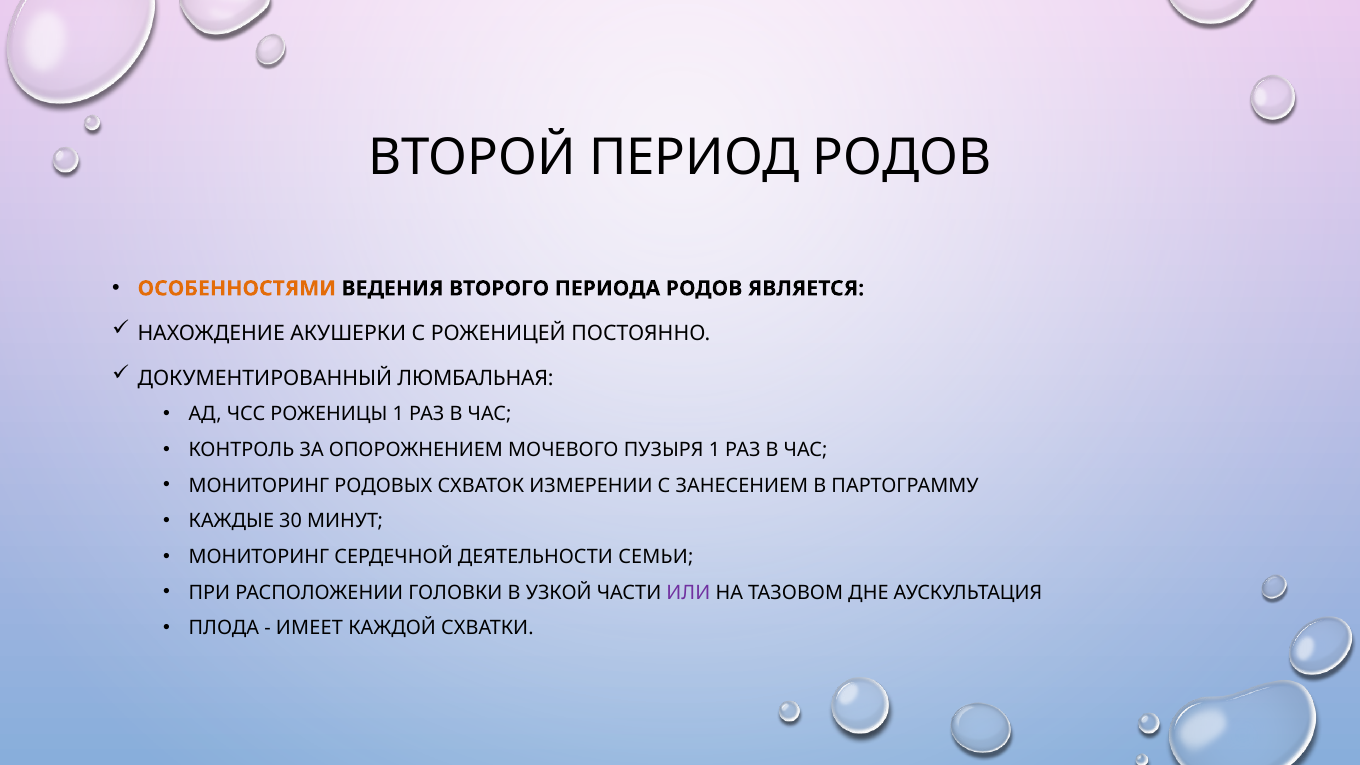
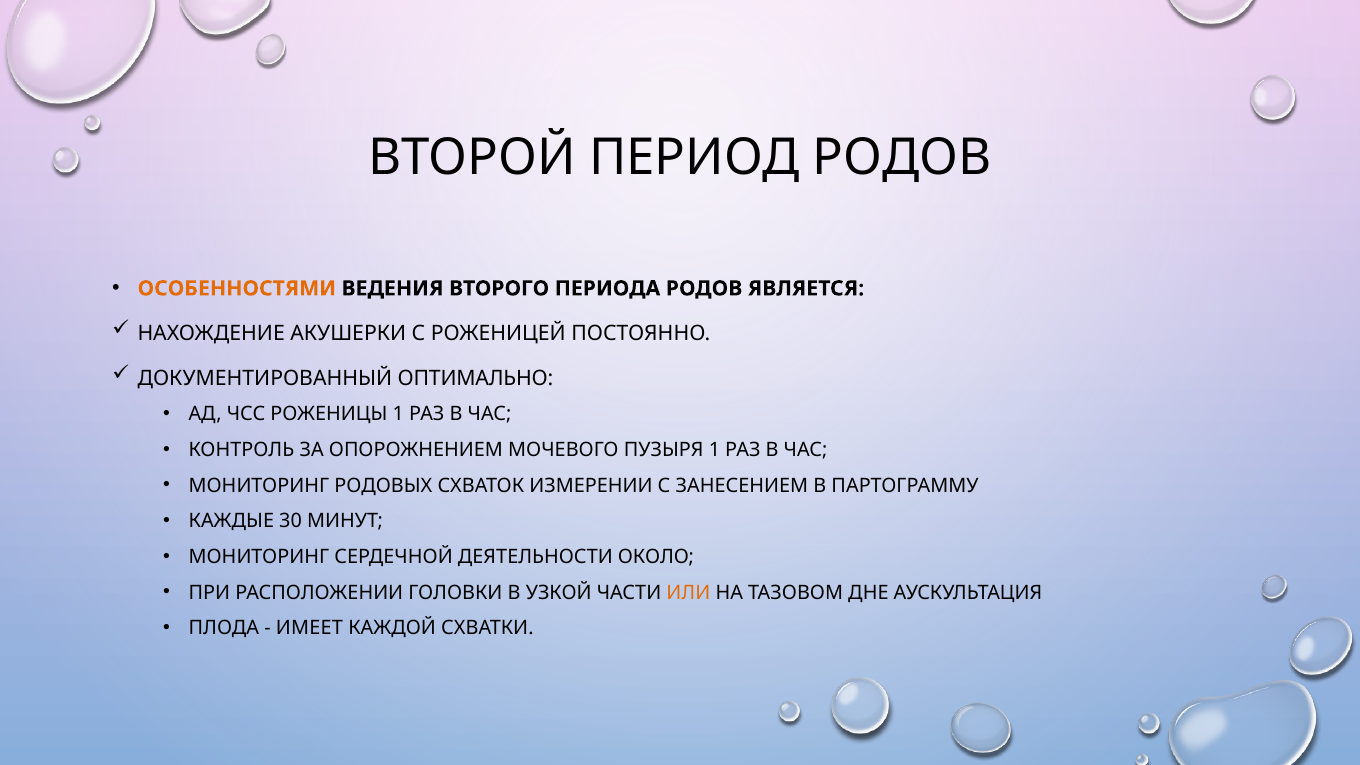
ЛЮМБАЛЬНАЯ: ЛЮМБАЛЬНАЯ -> ОПТИМАЛЬНО
СЕМЬИ: СЕМЬИ -> ОКОЛО
ИЛИ colour: purple -> orange
